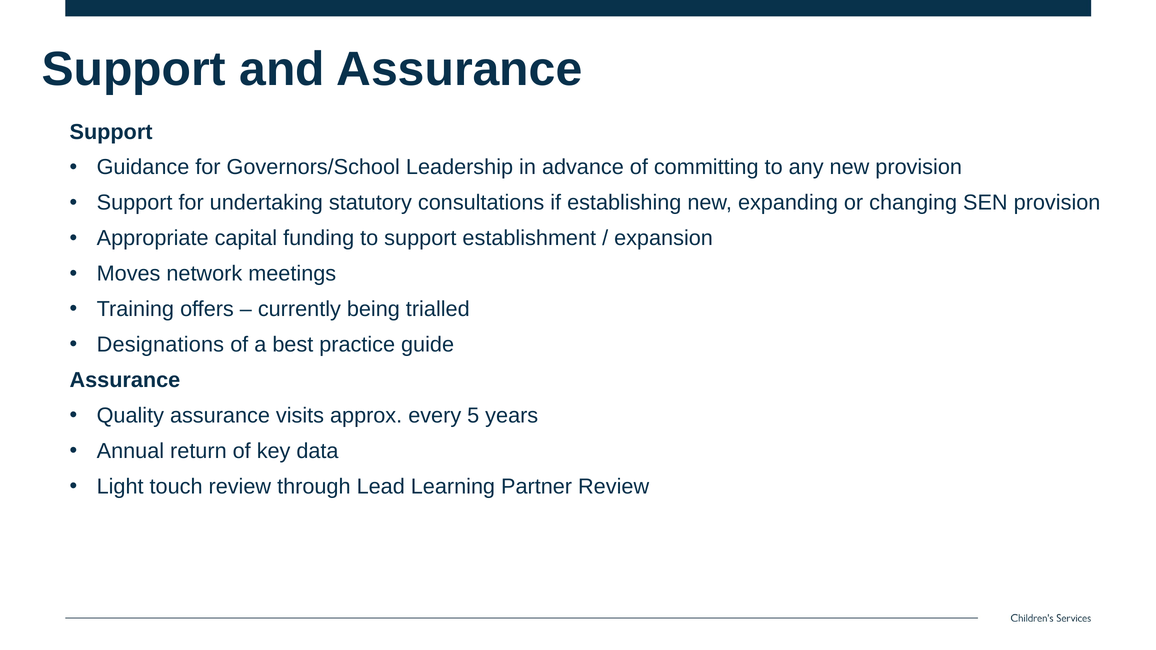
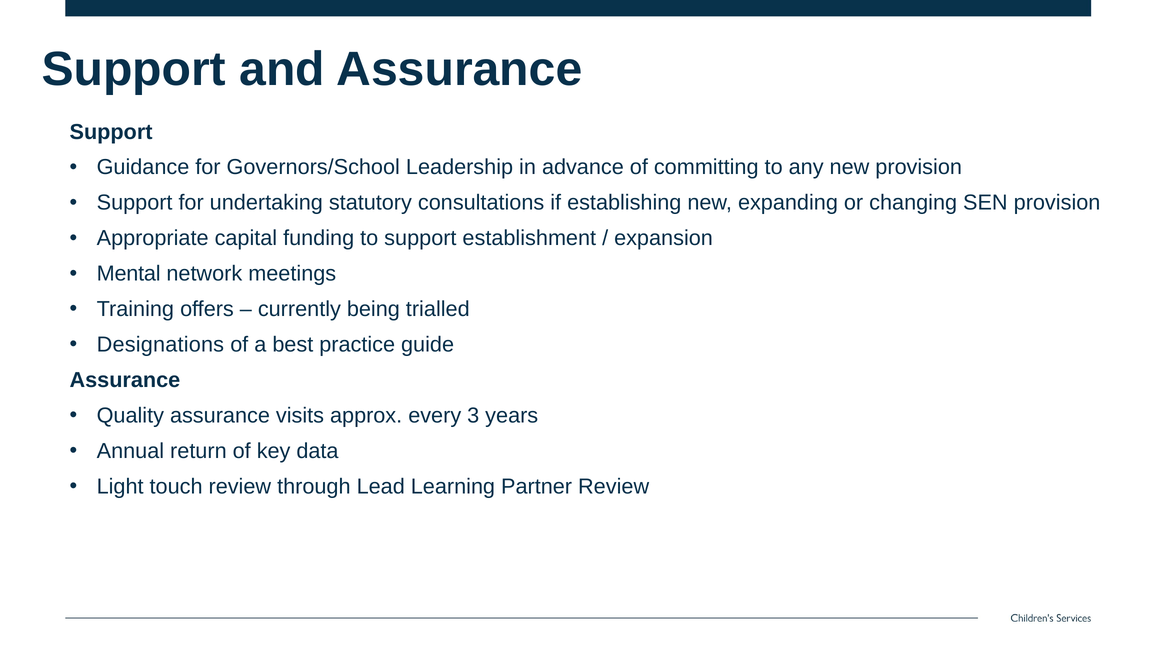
Moves: Moves -> Mental
5: 5 -> 3
